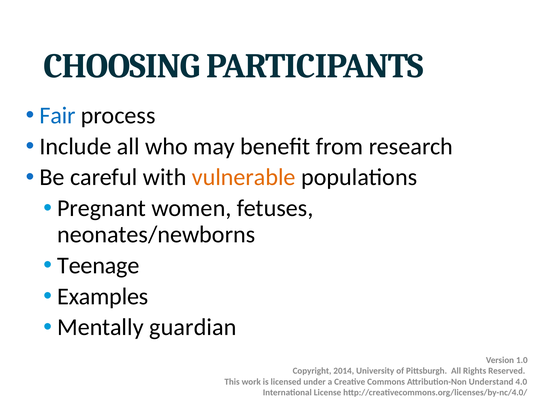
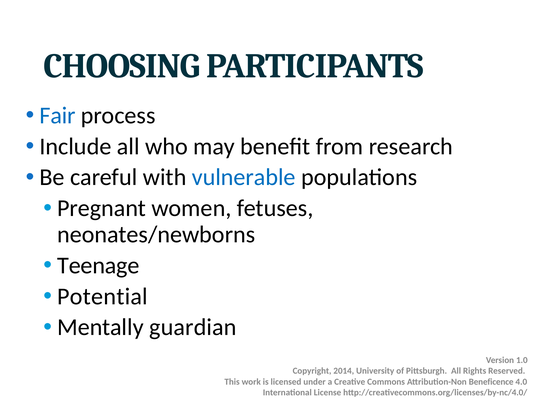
vulnerable colour: orange -> blue
Examples: Examples -> Potential
Understand: Understand -> Beneficence
